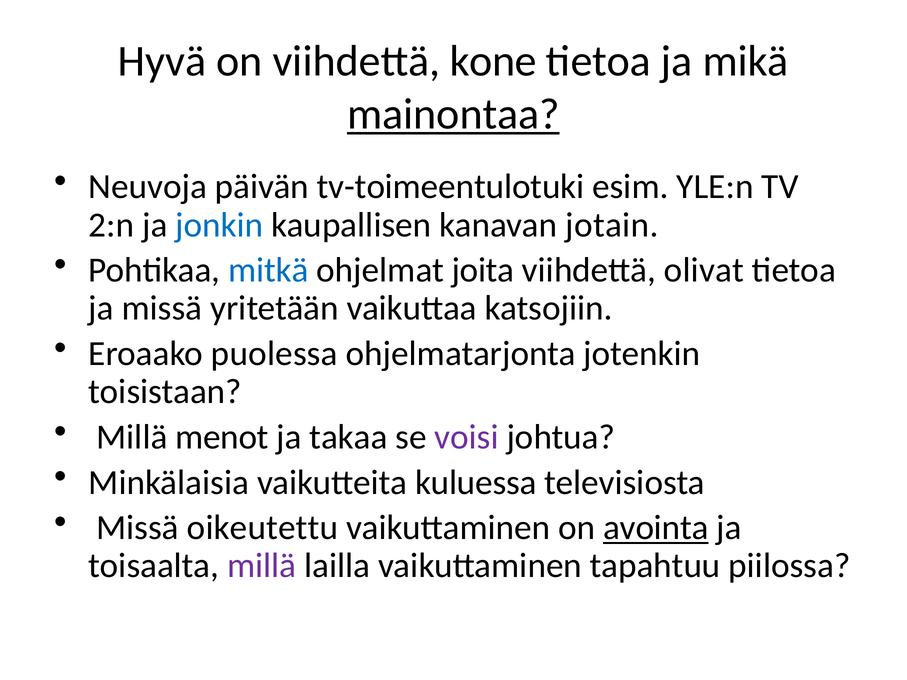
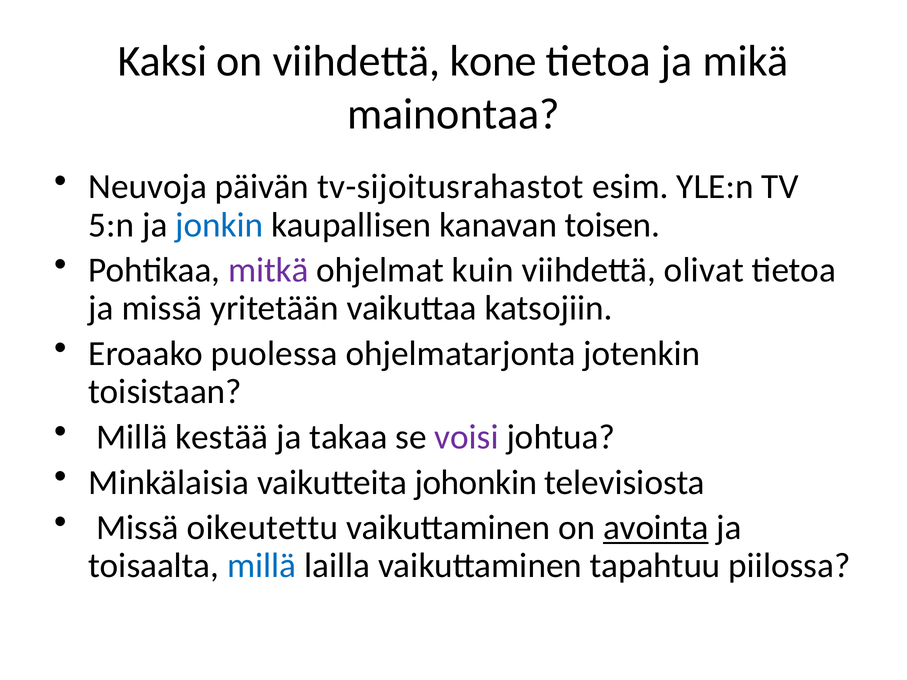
Hyvä: Hyvä -> Kaksi
mainontaa underline: present -> none
tv-toimeentulotuki: tv-toimeentulotuki -> tv-sijoitusrahastot
2:n: 2:n -> 5:n
jotain: jotain -> toisen
mitkä colour: blue -> purple
joita: joita -> kuin
menot: menot -> kestää
kuluessa: kuluessa -> johonkin
millä at (262, 566) colour: purple -> blue
